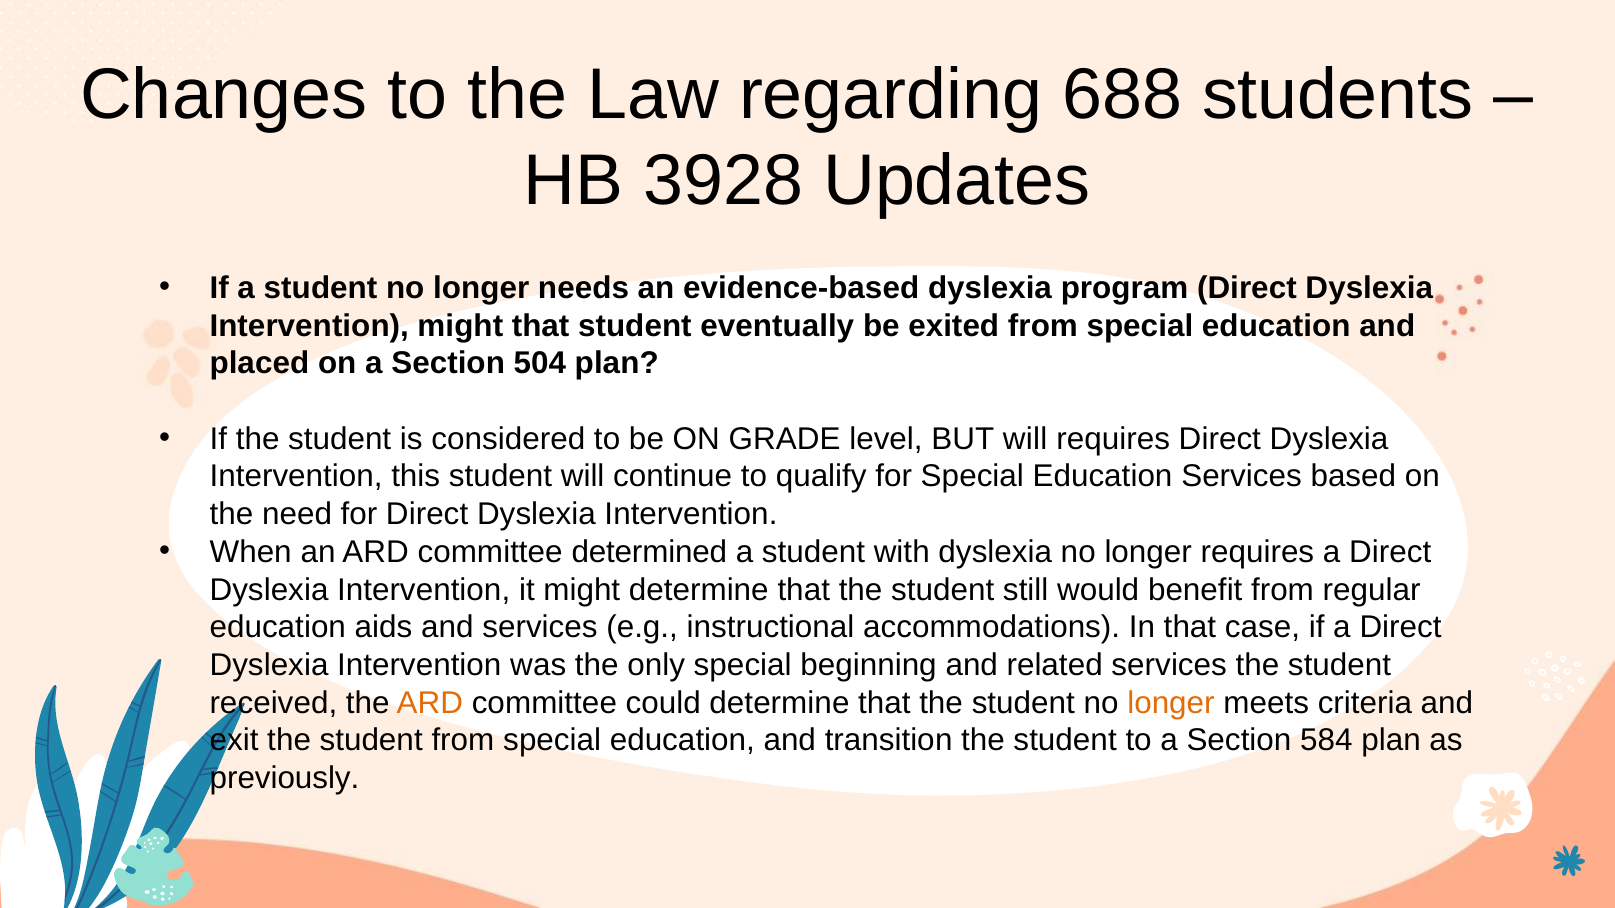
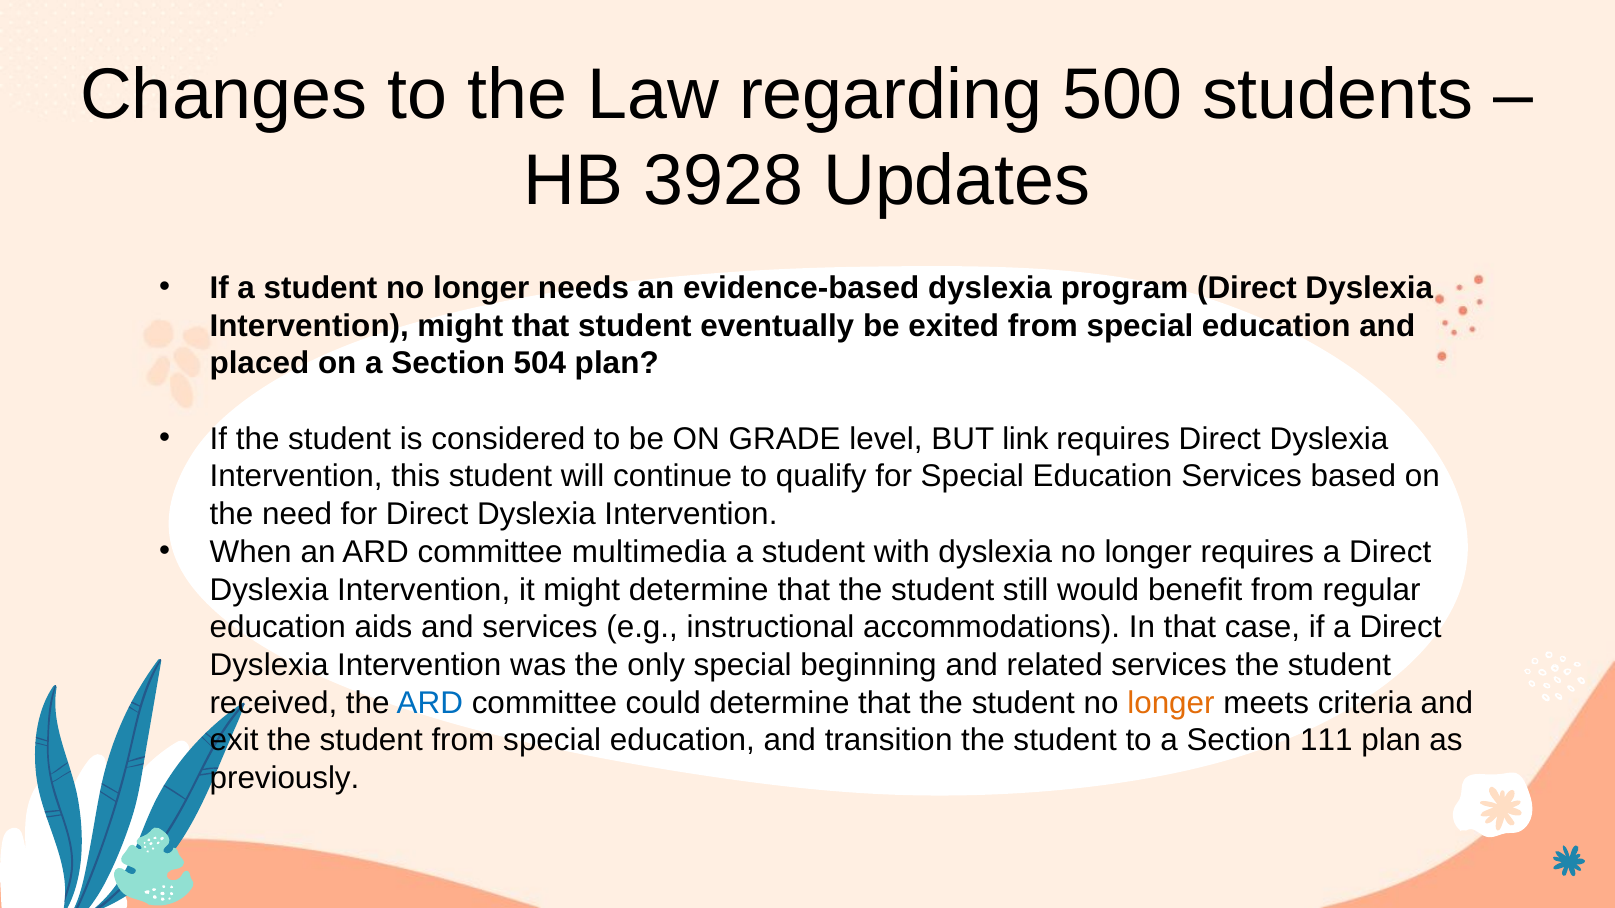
688: 688 -> 500
BUT will: will -> link
determined: determined -> multimedia
ARD at (430, 703) colour: orange -> blue
584: 584 -> 111
